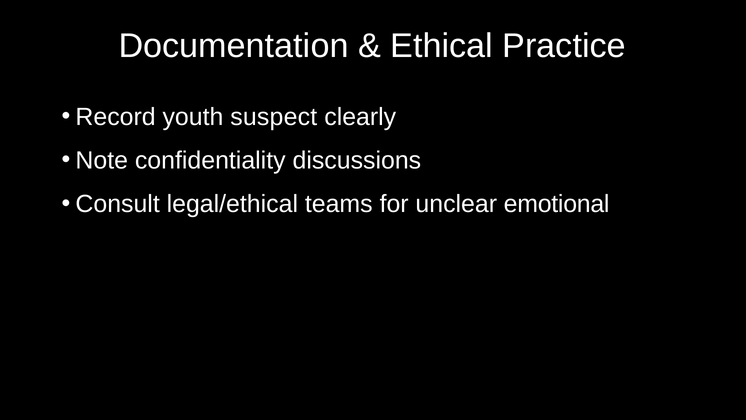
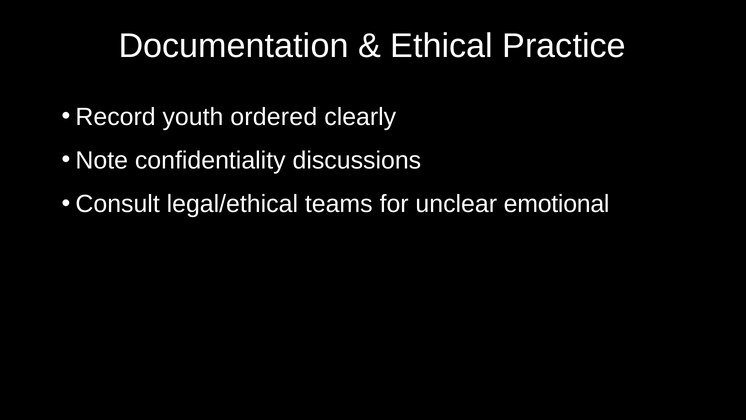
suspect: suspect -> ordered
